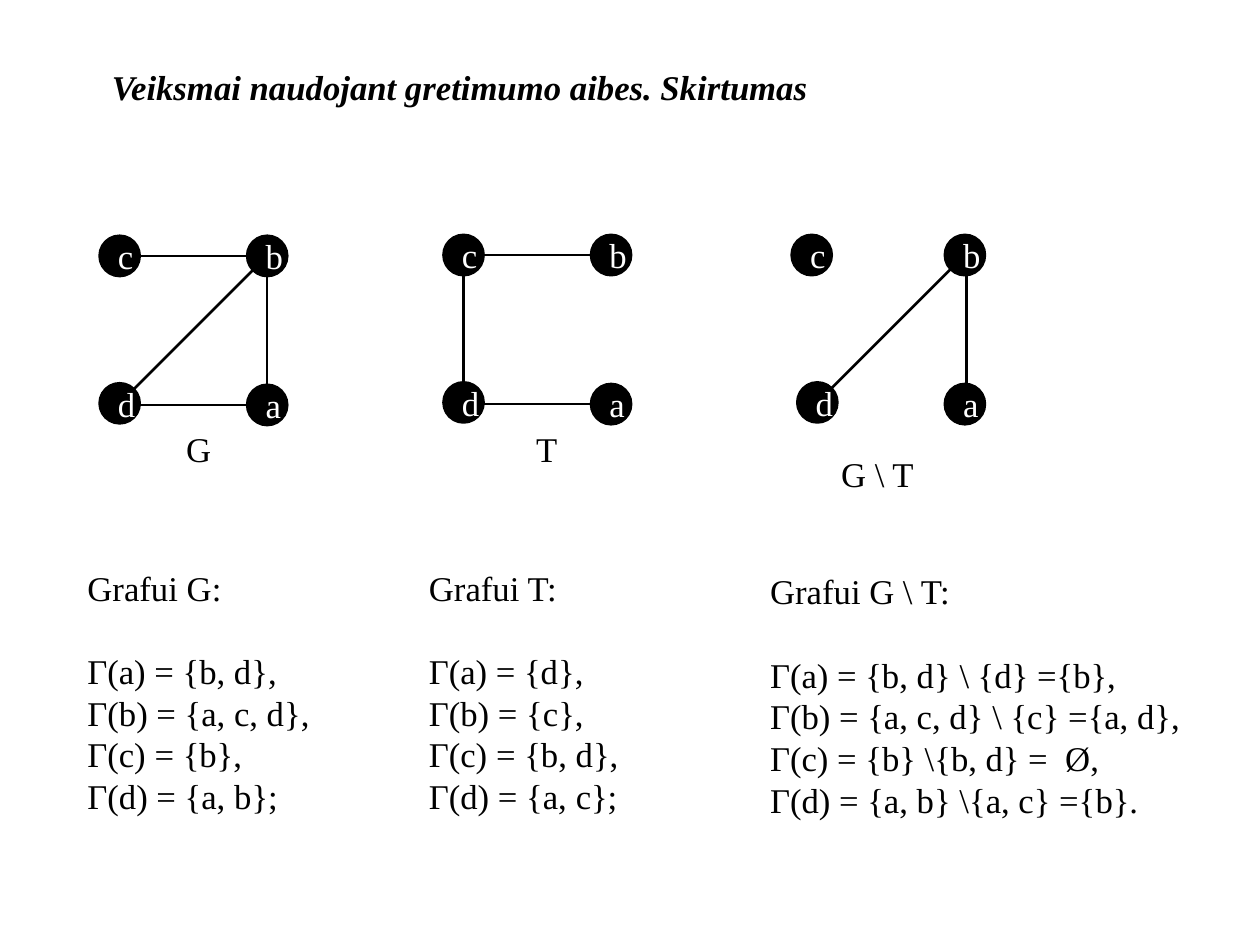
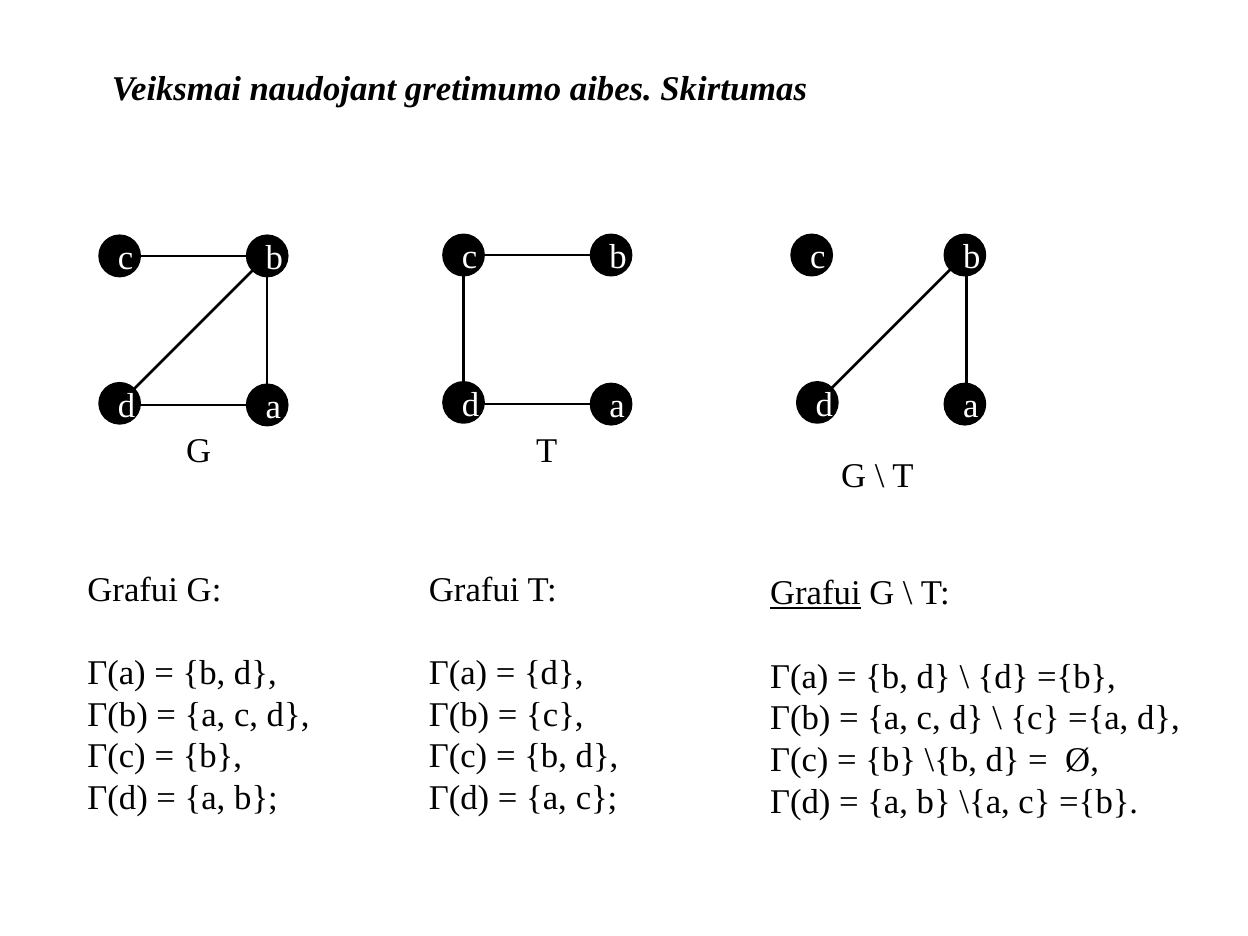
Grafui at (815, 594) underline: none -> present
